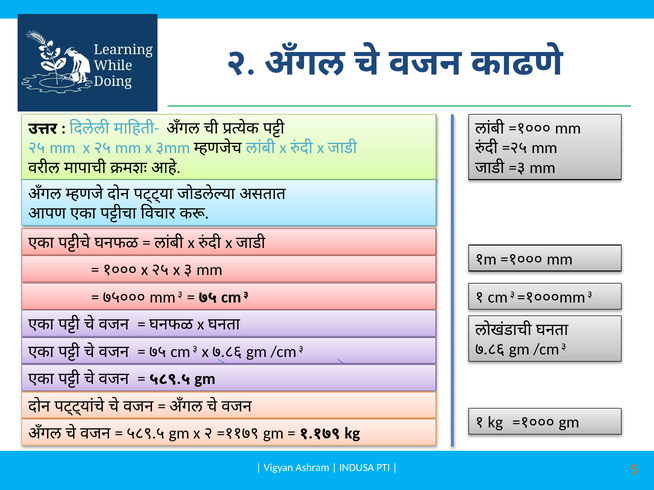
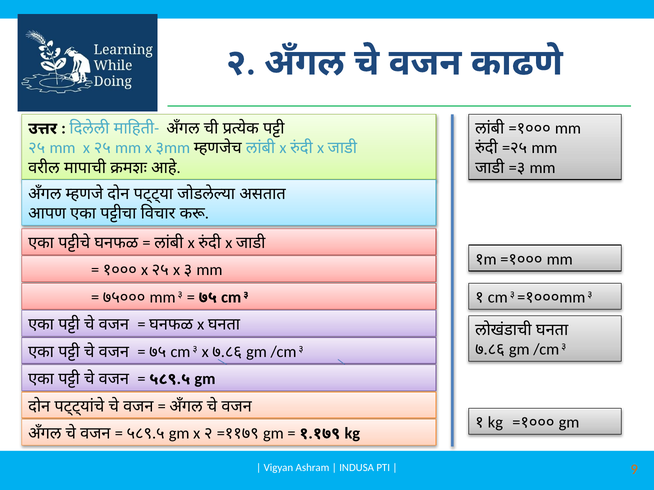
5: 5 -> 9
